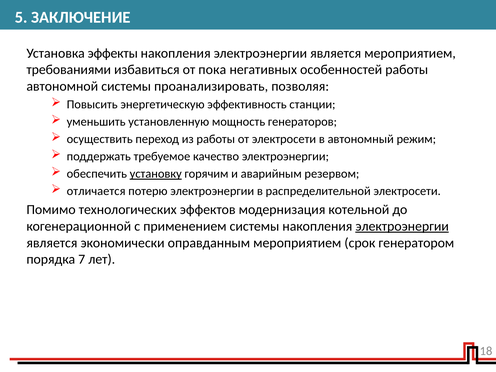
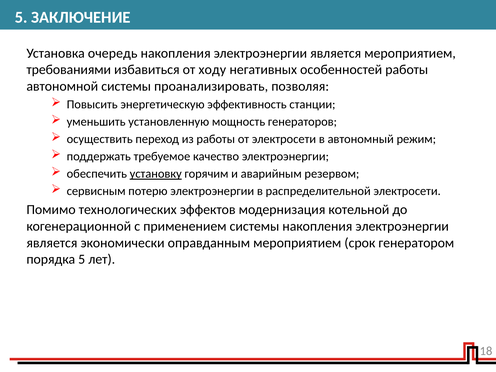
эффекты: эффекты -> очередь
пока: пока -> ходу
отличается: отличается -> сервисным
электроэнергии at (402, 226) underline: present -> none
порядка 7: 7 -> 5
